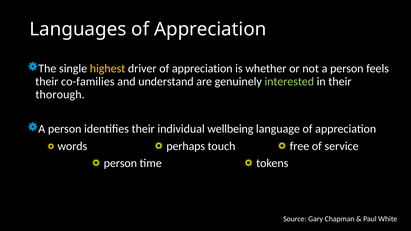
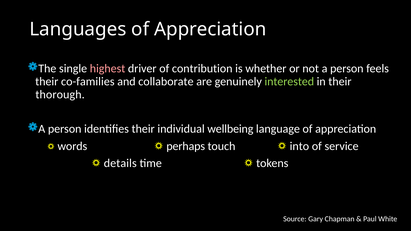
highest colour: yellow -> pink
driver of appreciation: appreciation -> contribution
understand: understand -> collaborate
free: free -> into
person at (120, 163): person -> details
